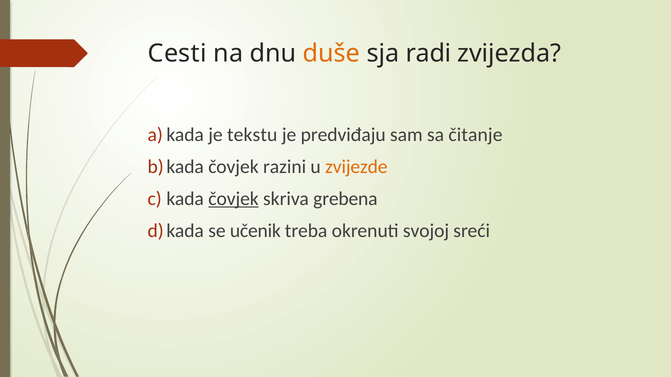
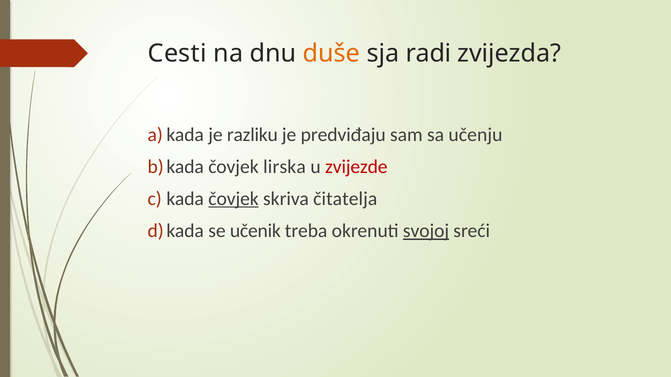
tekstu: tekstu -> razliku
čitanje: čitanje -> učenju
razini: razini -> lirska
zvijezde colour: orange -> red
grebena: grebena -> čitatelja
svojoj underline: none -> present
